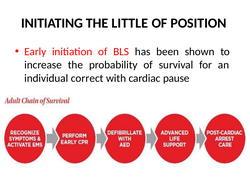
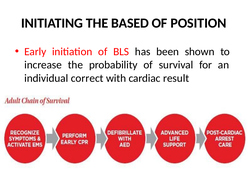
LITTLE: LITTLE -> BASED
pause: pause -> result
